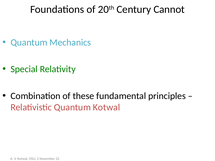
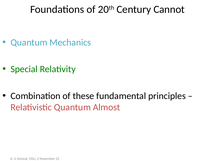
Quantum Kotwal: Kotwal -> Almost
